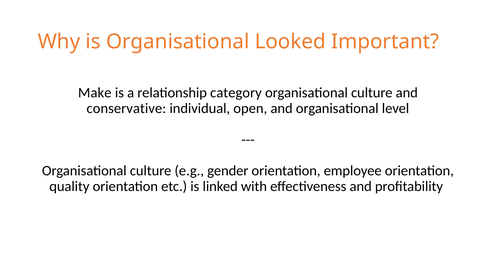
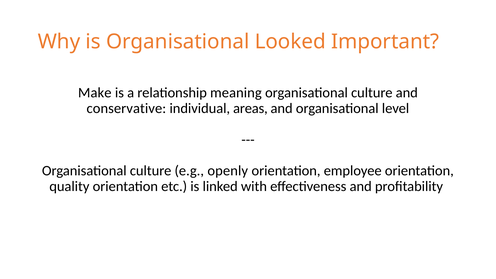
category: category -> meaning
open: open -> areas
gender: gender -> openly
